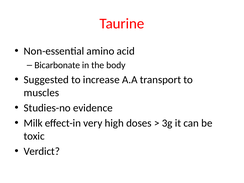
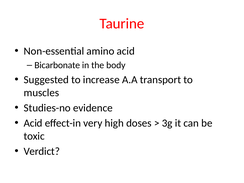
Milk at (33, 123): Milk -> Acid
